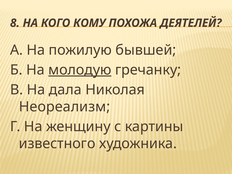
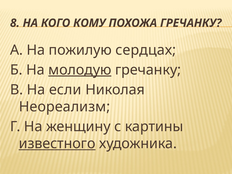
ПОХОЖА ДЕЯТЕЛЕЙ: ДЕЯТЕЛЕЙ -> ГРЕЧАНКУ
бывшей: бывшей -> сердцах
дала: дала -> если
известного underline: none -> present
